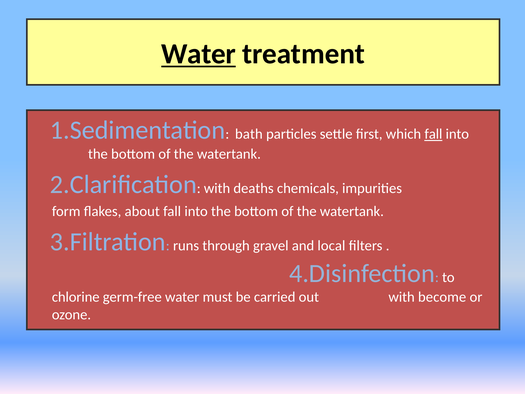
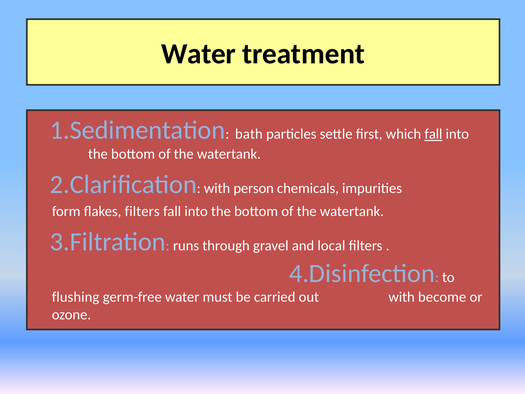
Water at (199, 54) underline: present -> none
deaths: deaths -> person
flakes about: about -> filters
chlorine: chlorine -> flushing
